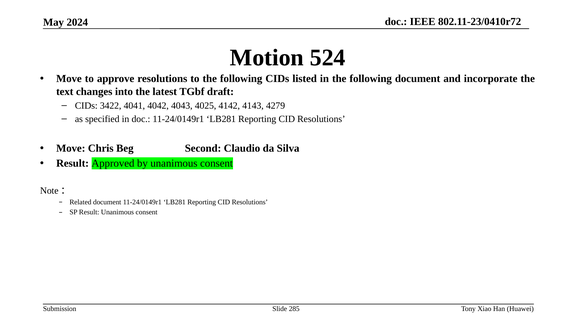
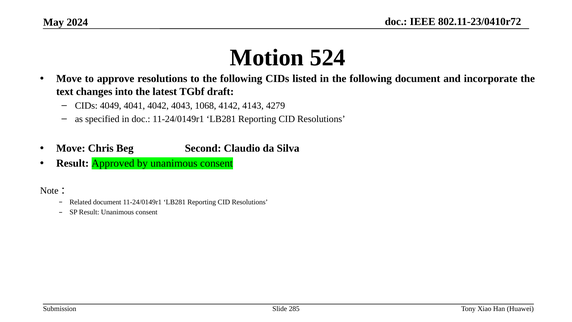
3422: 3422 -> 4049
4025: 4025 -> 1068
